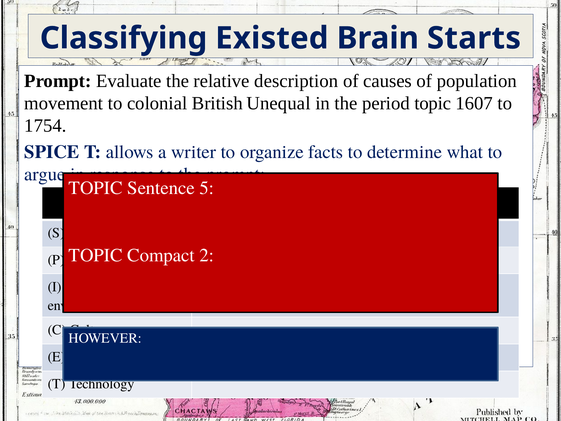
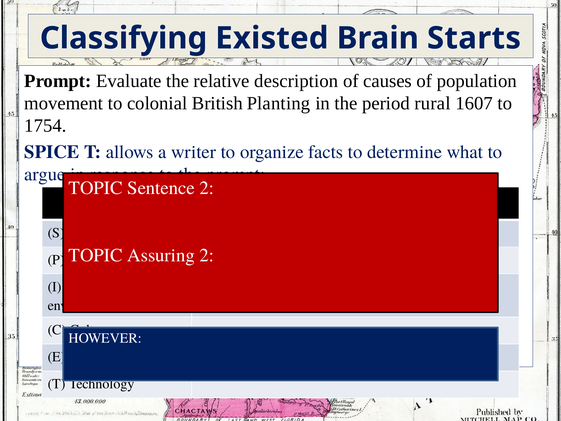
Unequal: Unequal -> Planting
period topic: topic -> rural
Sentence 5: 5 -> 2
Compact: Compact -> Assuring
